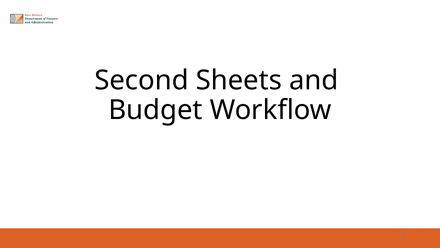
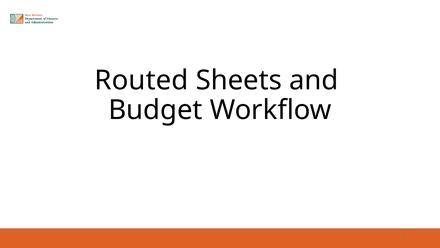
Second: Second -> Routed
